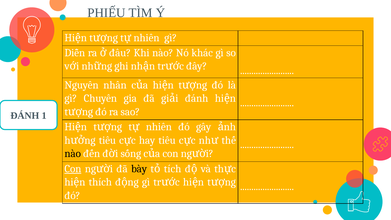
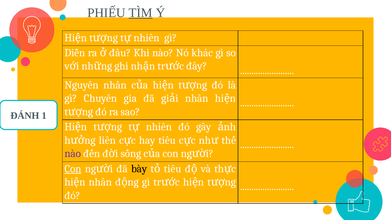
TÌM underline: none -> present
đánh at (197, 98): đánh -> nhân
tiêu at (107, 140): tiêu -> liên
nào at (73, 154) colour: black -> purple
tích at (173, 169): tích -> tiêu
thích at (100, 182): thích -> nhân
